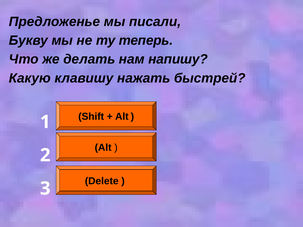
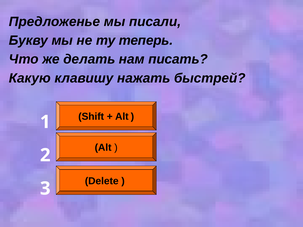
напишу: напишу -> писать
